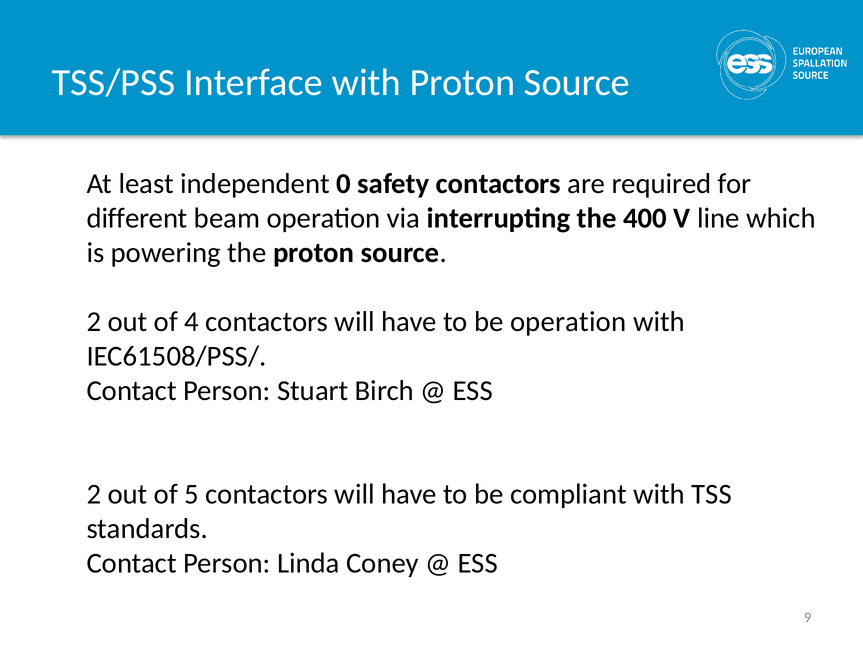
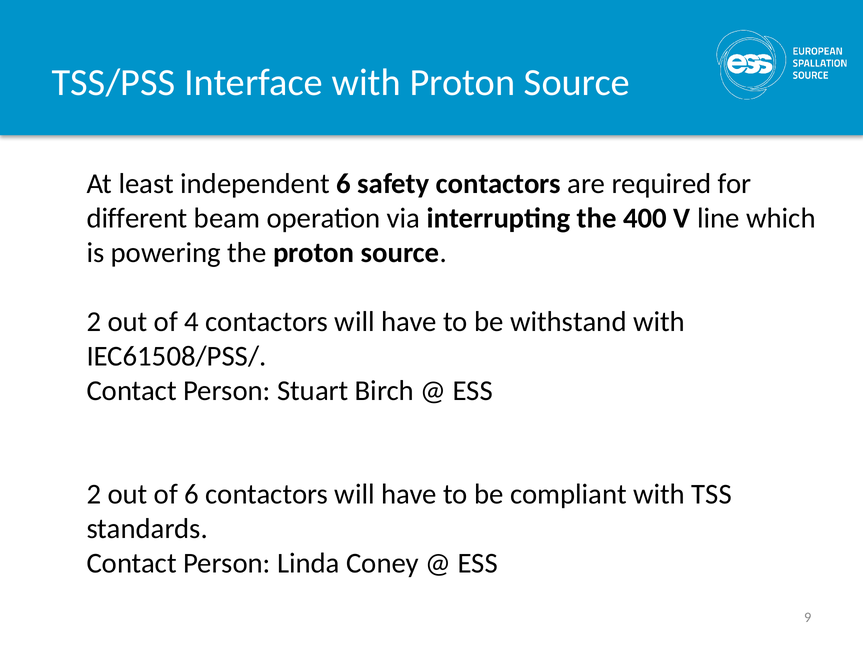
independent 0: 0 -> 6
be operation: operation -> withstand
of 5: 5 -> 6
